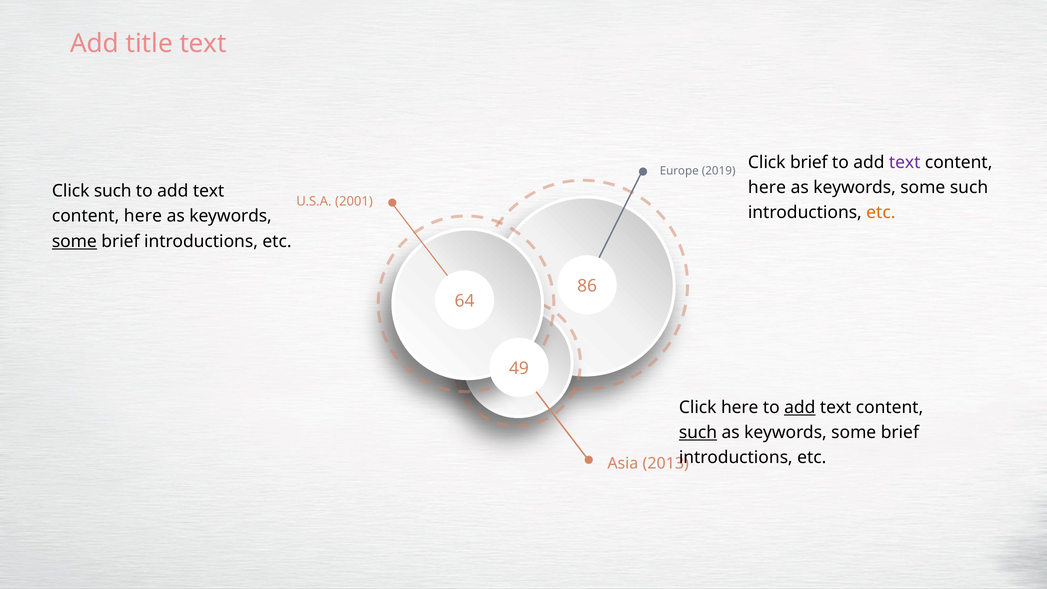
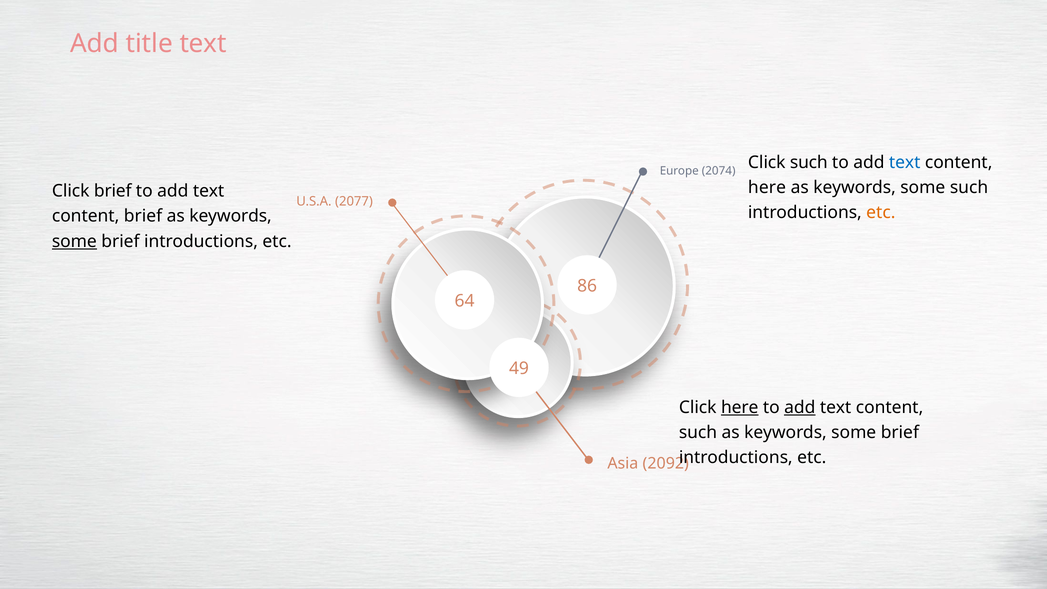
Click brief: brief -> such
text at (905, 162) colour: purple -> blue
2019: 2019 -> 2074
Click such: such -> brief
2001: 2001 -> 2077
here at (143, 216): here -> brief
here at (740, 407) underline: none -> present
such at (698, 432) underline: present -> none
2013: 2013 -> 2092
